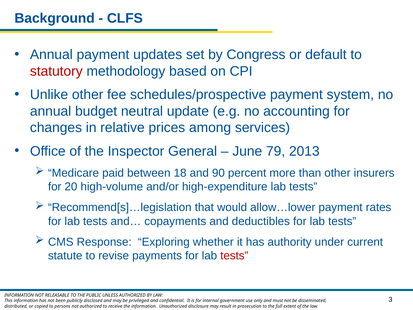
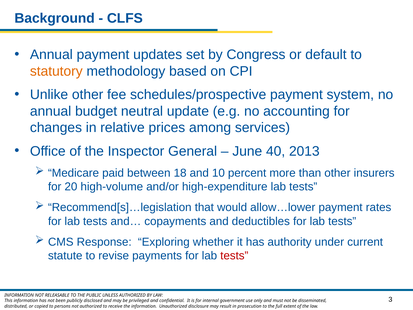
statutory colour: red -> orange
79: 79 -> 40
90: 90 -> 10
